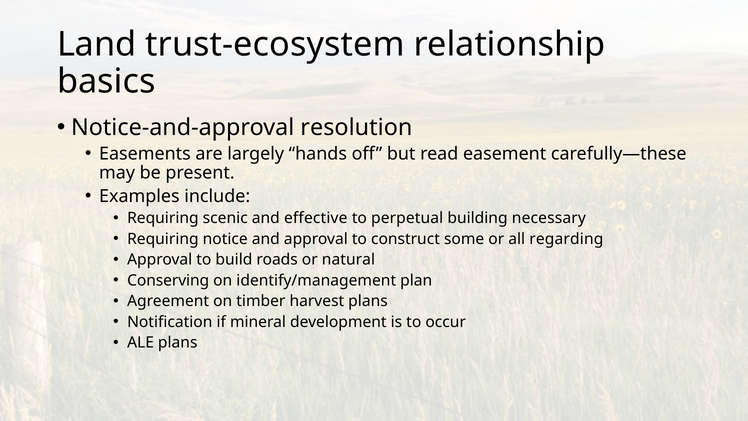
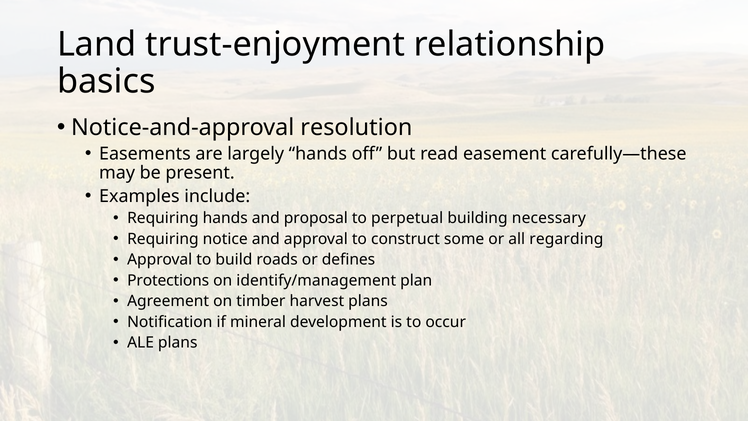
trust-ecosystem: trust-ecosystem -> trust-enjoyment
Requiring scenic: scenic -> hands
effective: effective -> proposal
natural: natural -> defines
Conserving: Conserving -> Protections
